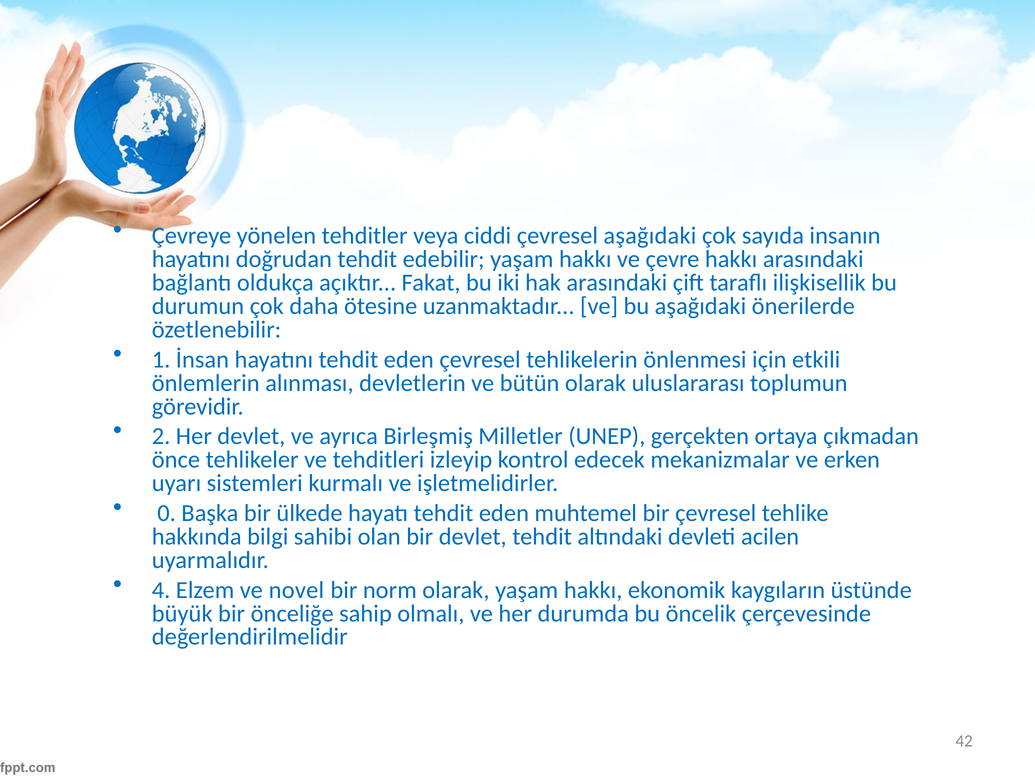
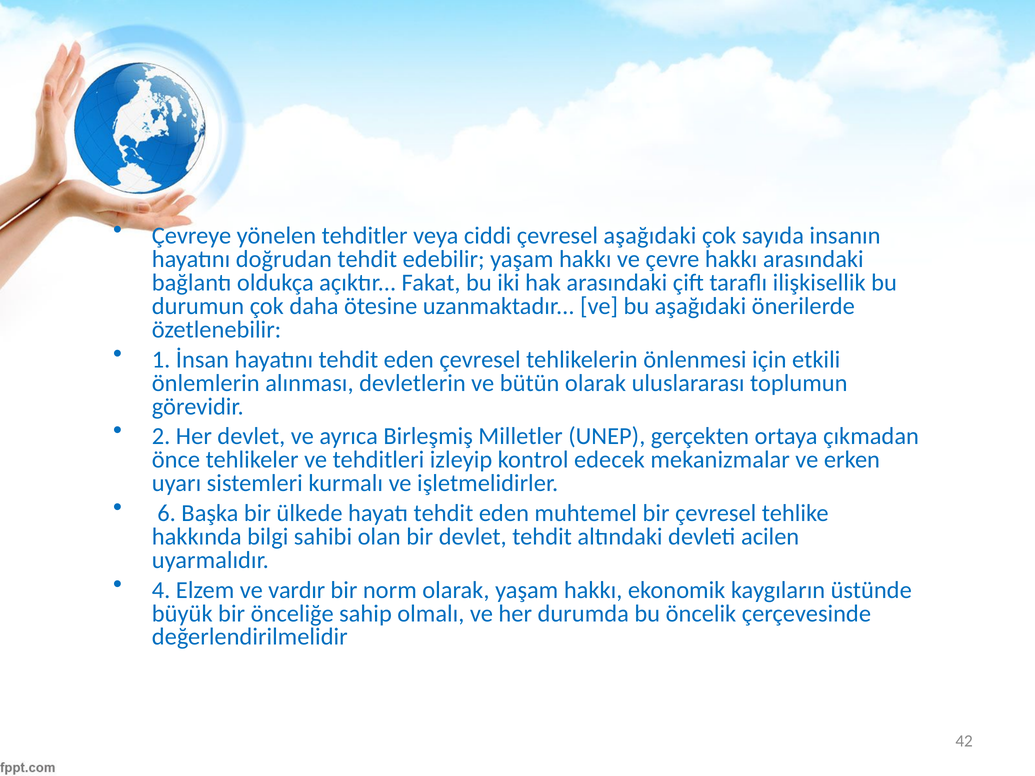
0: 0 -> 6
novel: novel -> vardır
